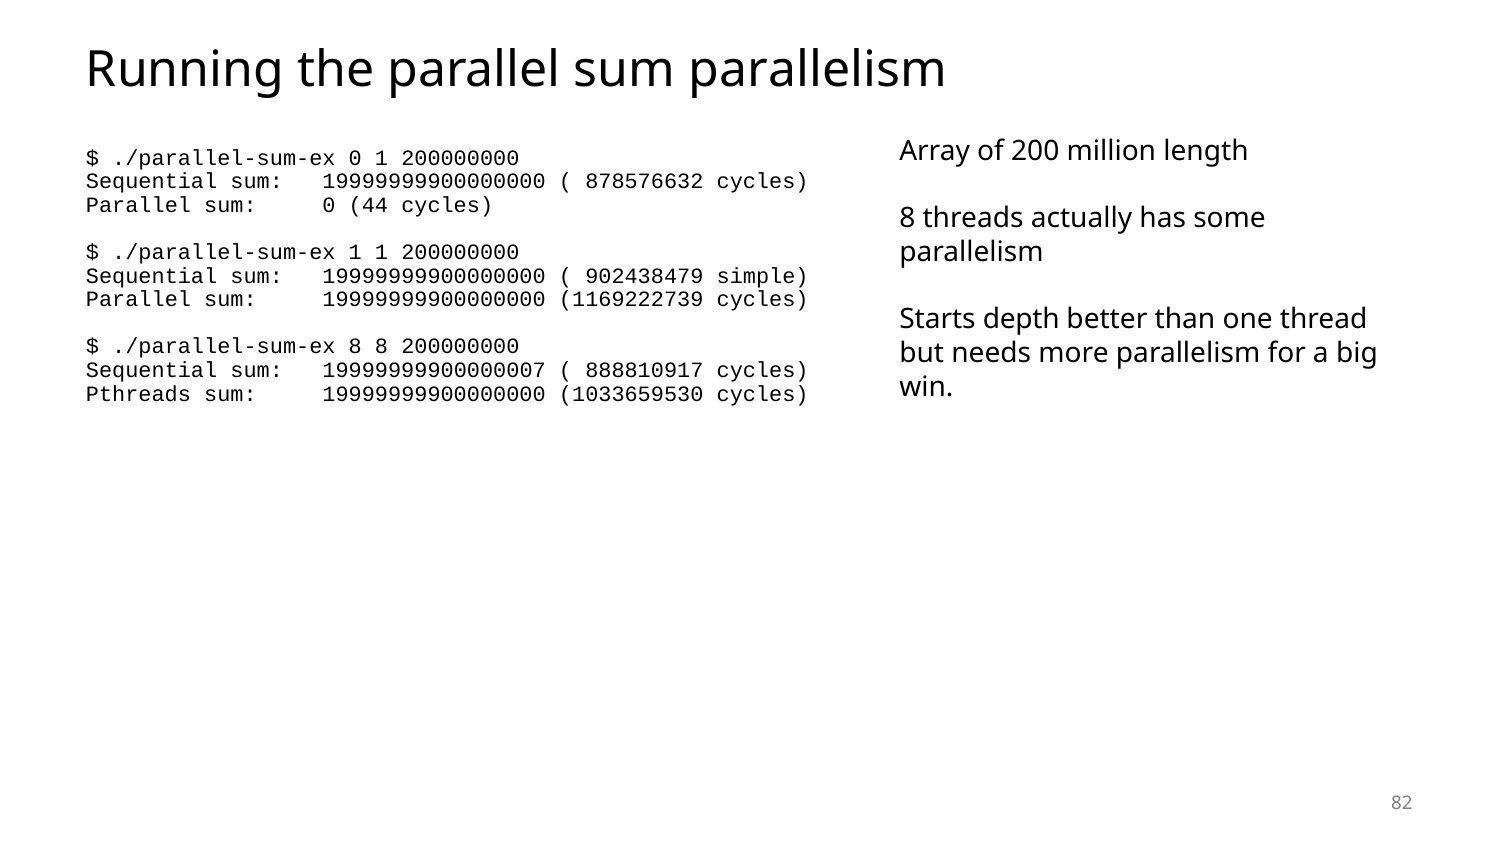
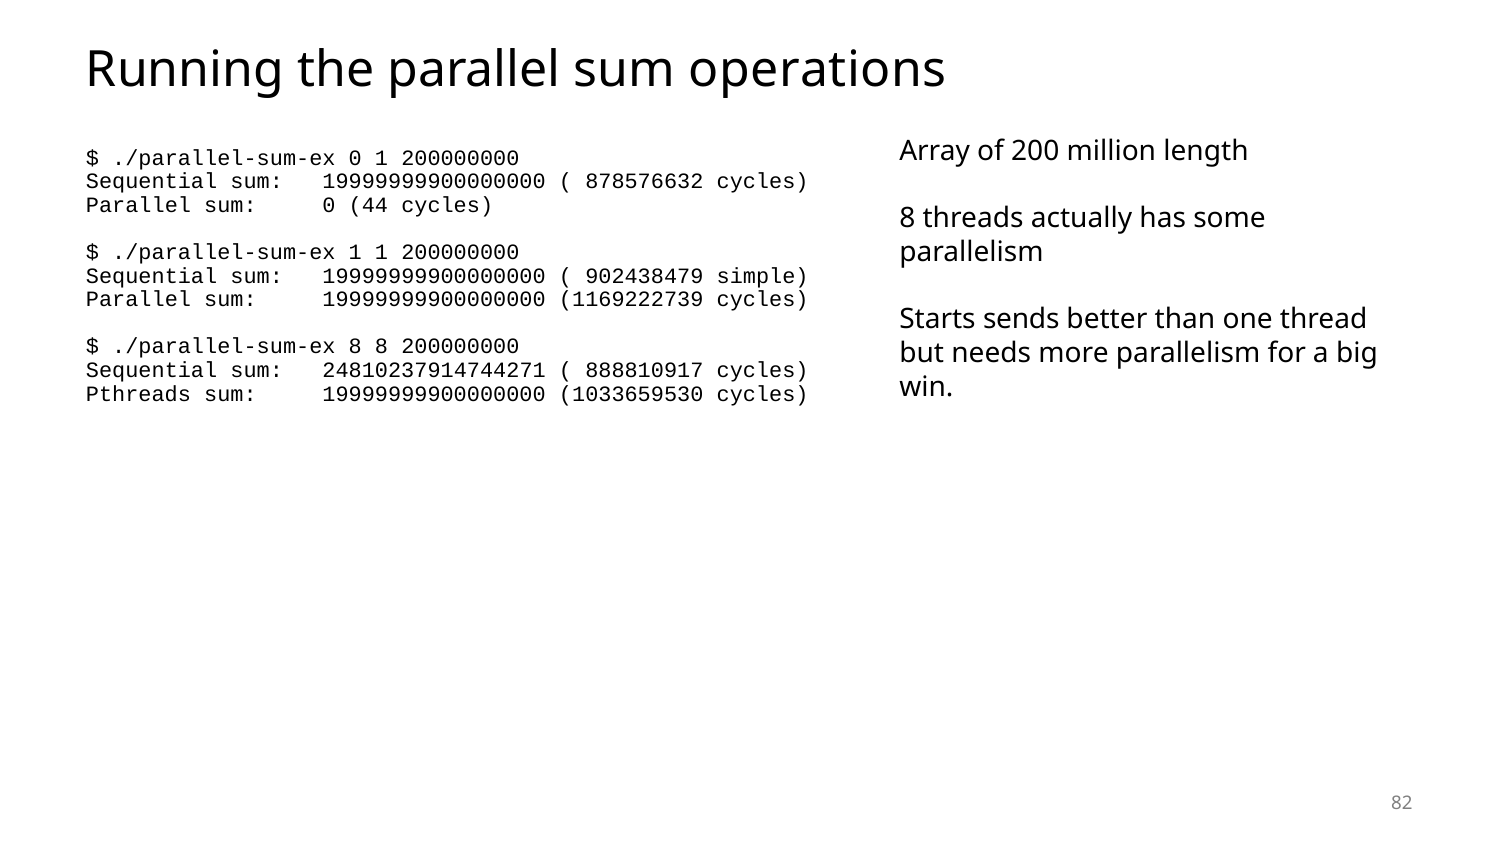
sum parallelism: parallelism -> operations
depth: depth -> sends
19999999900000007: 19999999900000007 -> 24810237914744271
